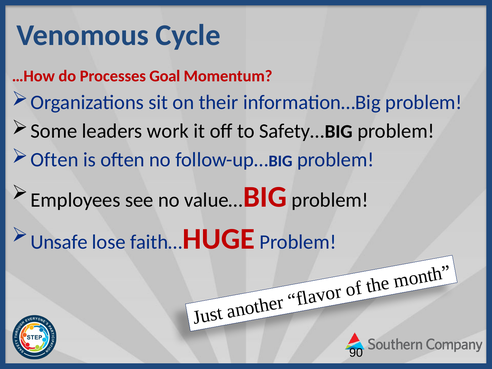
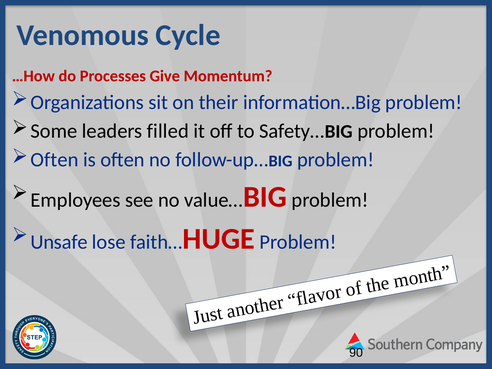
Goal: Goal -> Give
work: work -> filled
